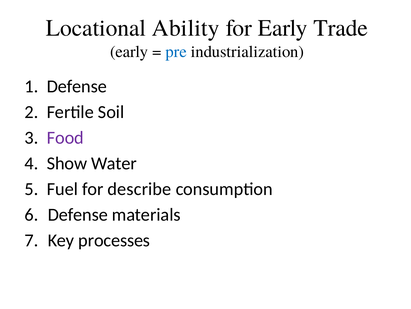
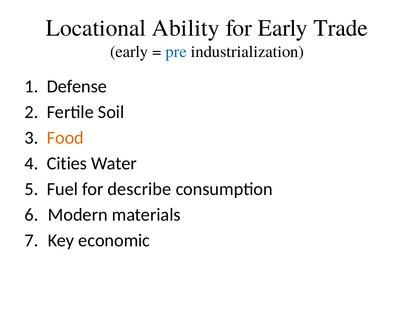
Food colour: purple -> orange
Show: Show -> Cities
Defense at (78, 214): Defense -> Modern
processes: processes -> economic
